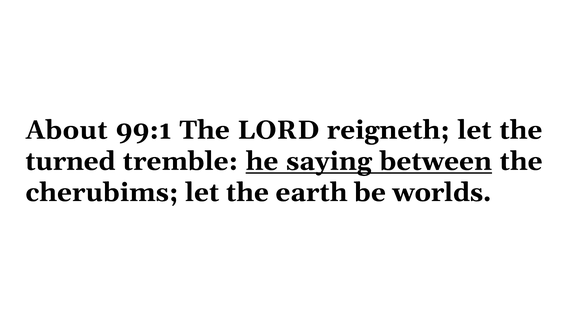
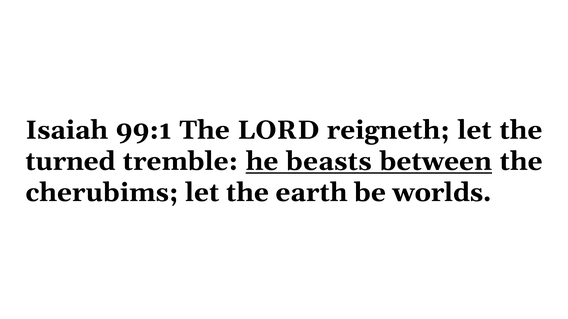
About: About -> Isaiah
saying: saying -> beasts
